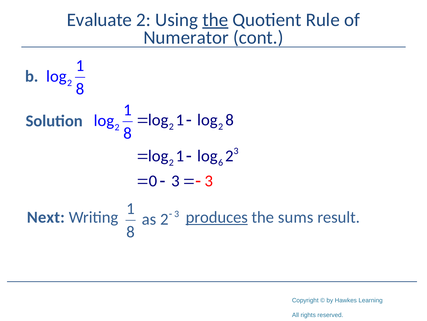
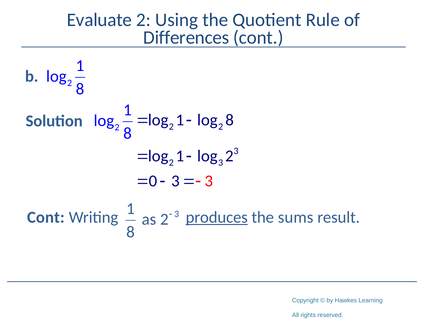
the at (215, 20) underline: present -> none
Numerator: Numerator -> Differences
2 6: 6 -> 3
Next at (46, 217): Next -> Cont
